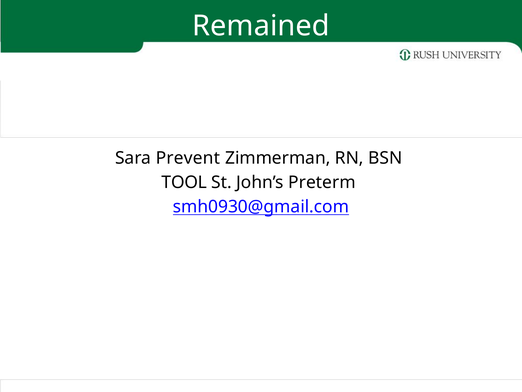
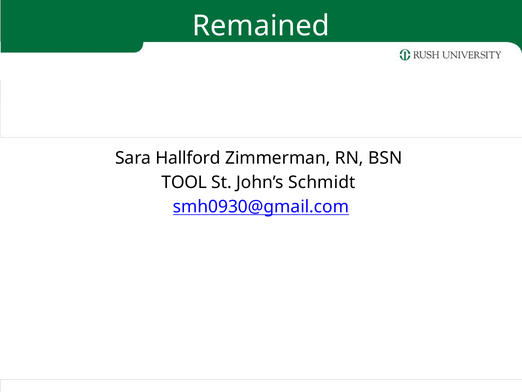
Prevent: Prevent -> Hallford
Preterm: Preterm -> Schmidt
